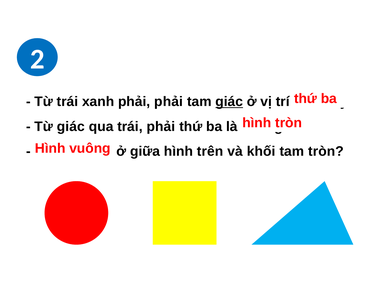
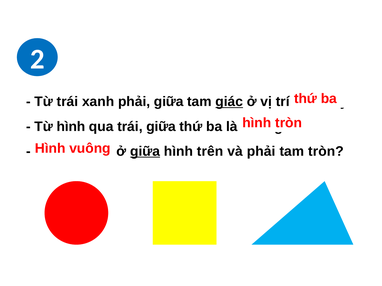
phải phải: phải -> giữa
Từ giác: giác -> hình
trái phải: phải -> giữa
giữa at (145, 151) underline: none -> present
và khối: khối -> phải
